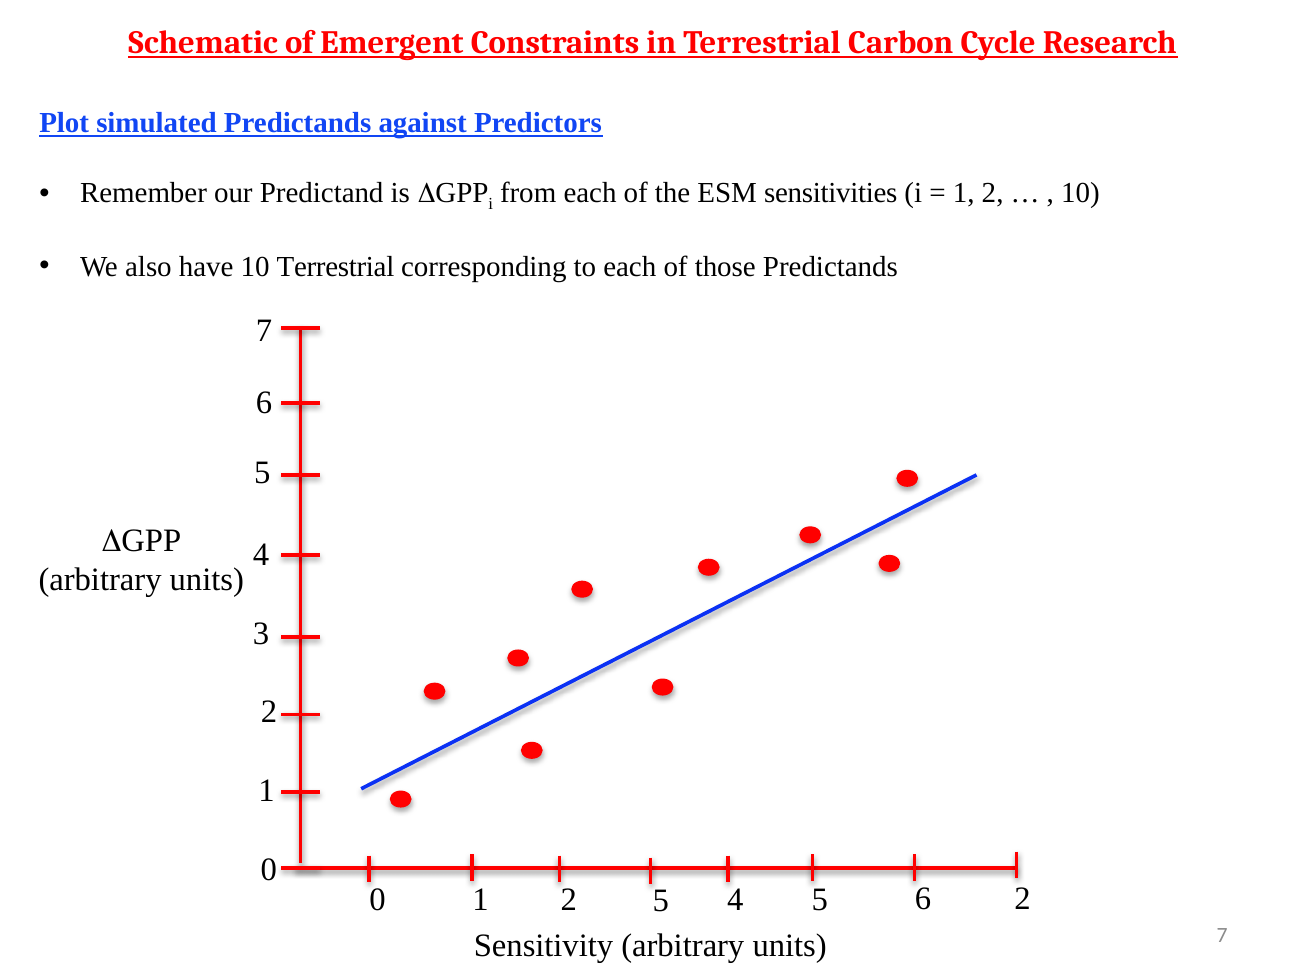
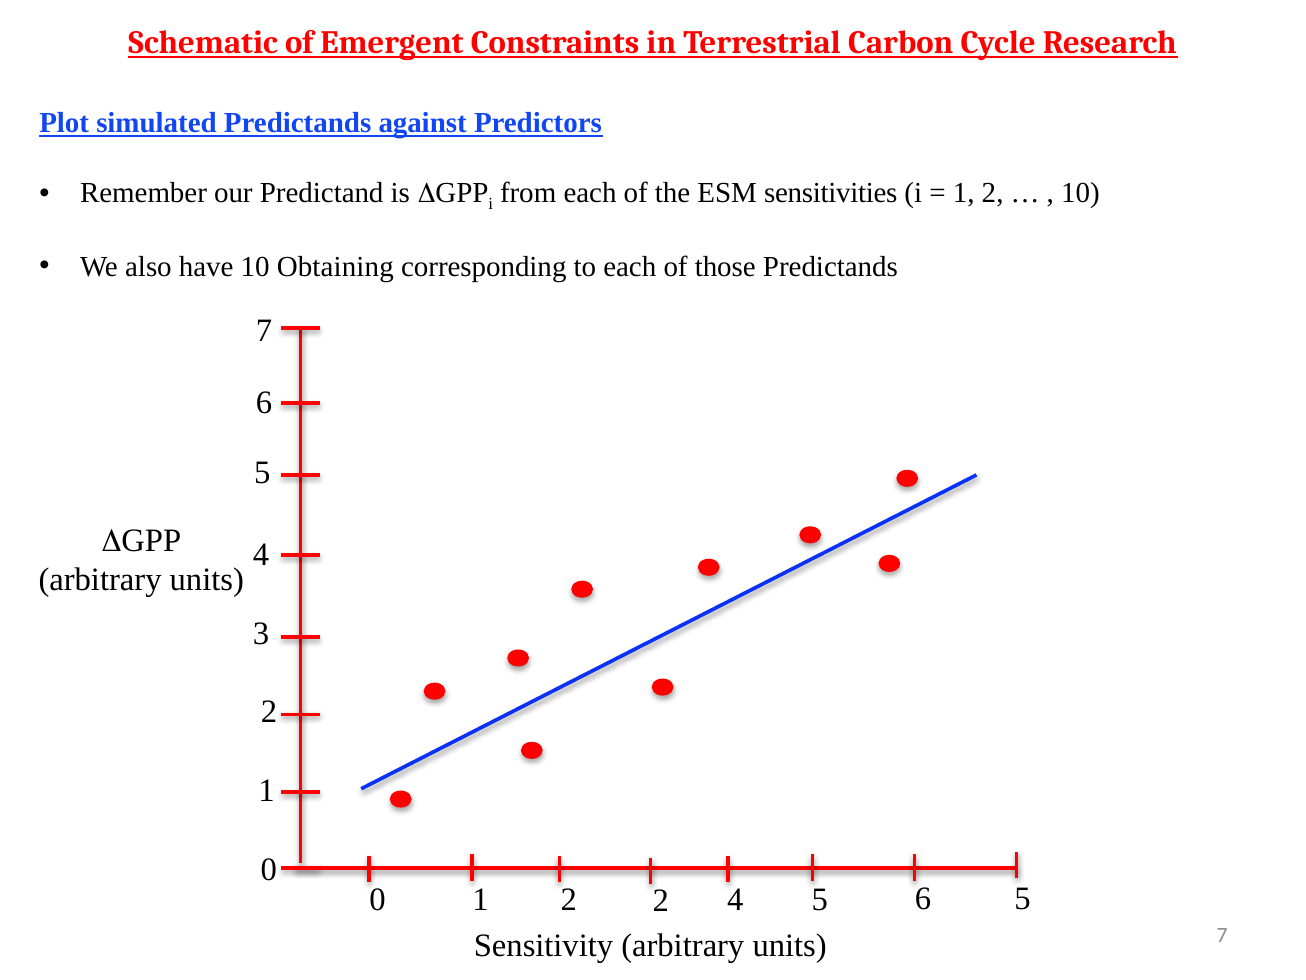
10 Terrestrial: Terrestrial -> Obtaining
2 5: 5 -> 2
5 2: 2 -> 5
